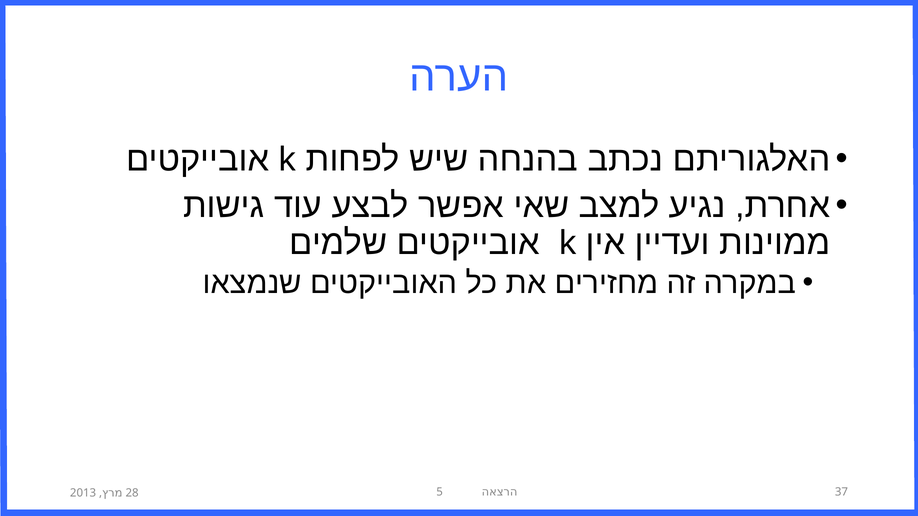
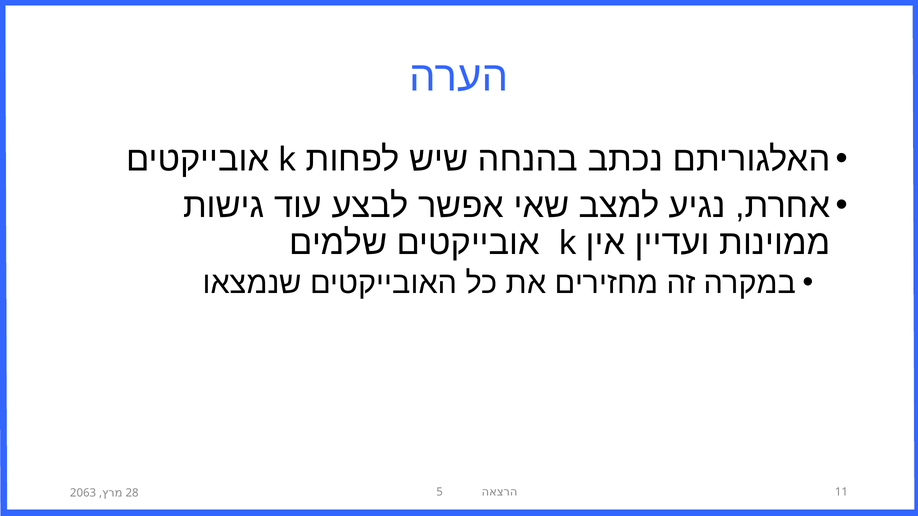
37: 37 -> 11
2013: 2013 -> 2063
